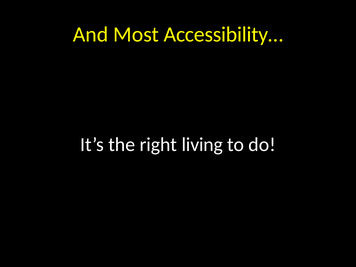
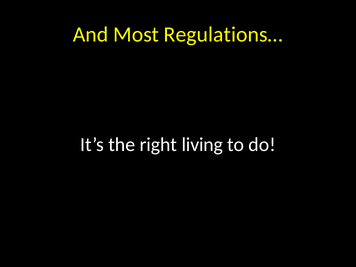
Accessibility…: Accessibility… -> Regulations…
